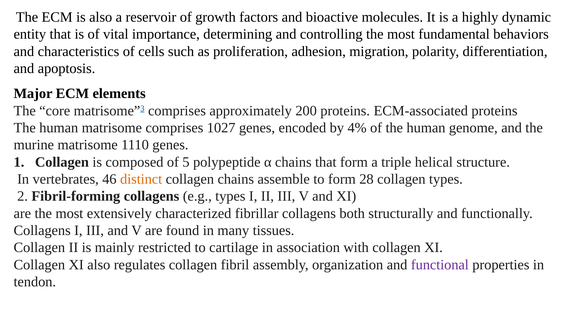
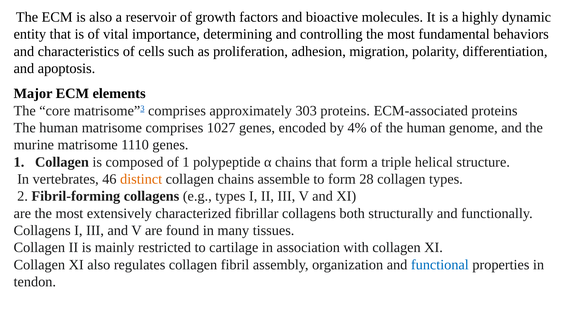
200: 200 -> 303
of 5: 5 -> 1
functional colour: purple -> blue
